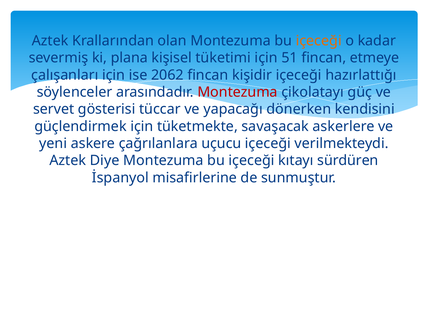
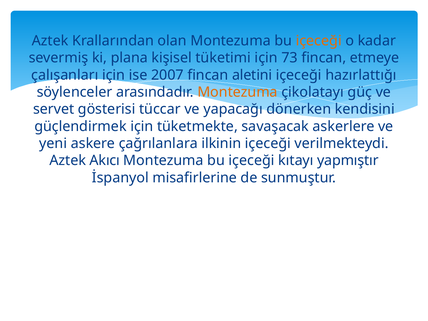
51: 51 -> 73
2062: 2062 -> 2007
kişidir: kişidir -> aletini
Montezuma at (238, 92) colour: red -> orange
uçucu: uçucu -> ilkinin
Diye: Diye -> Akıcı
sürdüren: sürdüren -> yapmıştır
